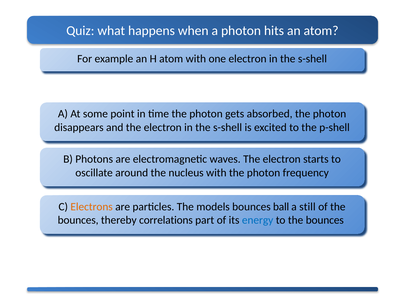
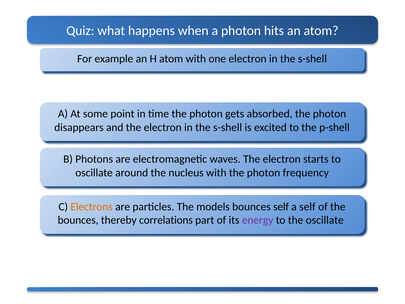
bounces ball: ball -> self
a still: still -> self
energy colour: blue -> purple
to the bounces: bounces -> oscillate
